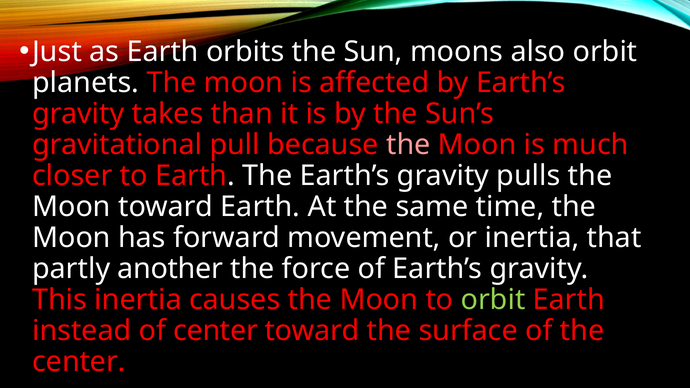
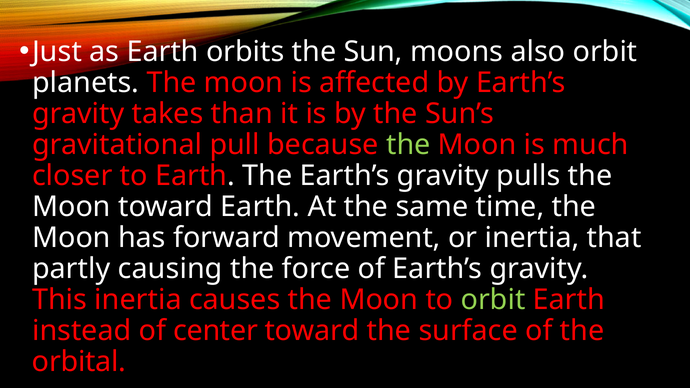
the at (408, 145) colour: pink -> light green
another: another -> causing
center at (79, 362): center -> orbital
